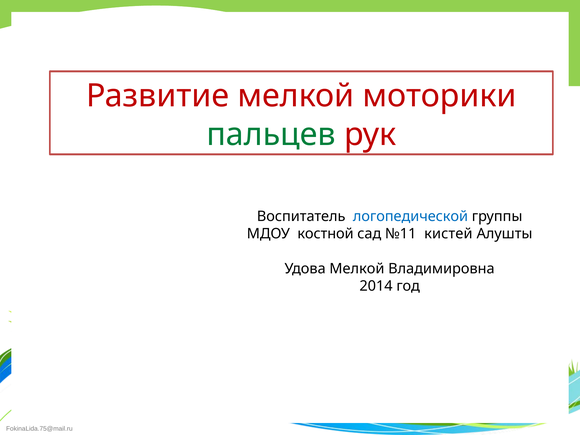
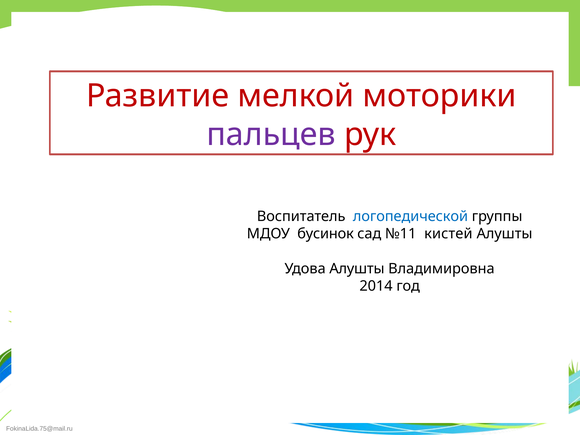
пальцев colour: green -> purple
костной: костной -> бусинок
Удова Мелкой: Мелкой -> Алушты
